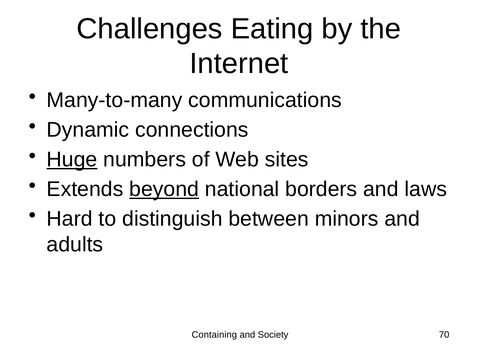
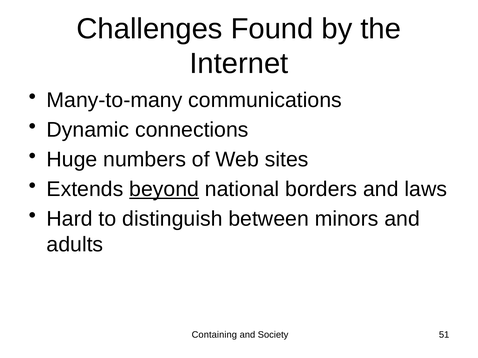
Eating: Eating -> Found
Huge underline: present -> none
70: 70 -> 51
